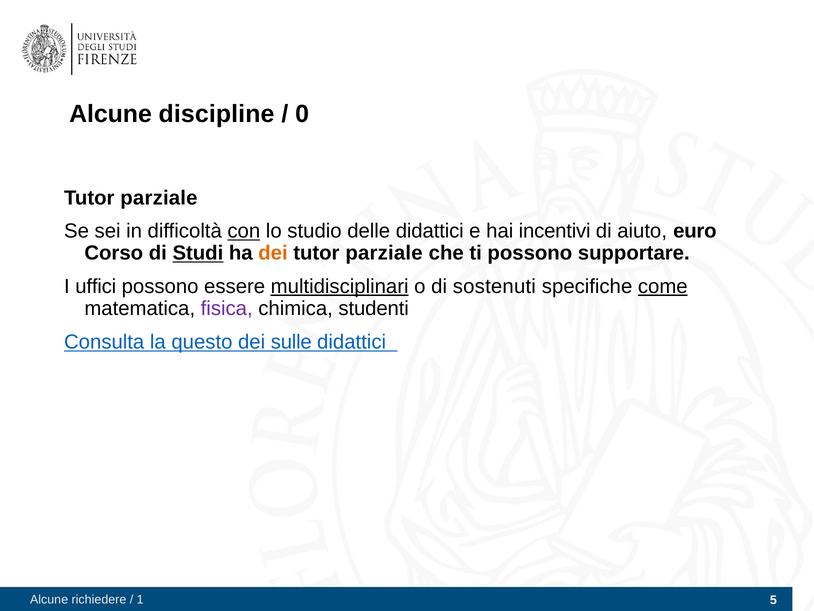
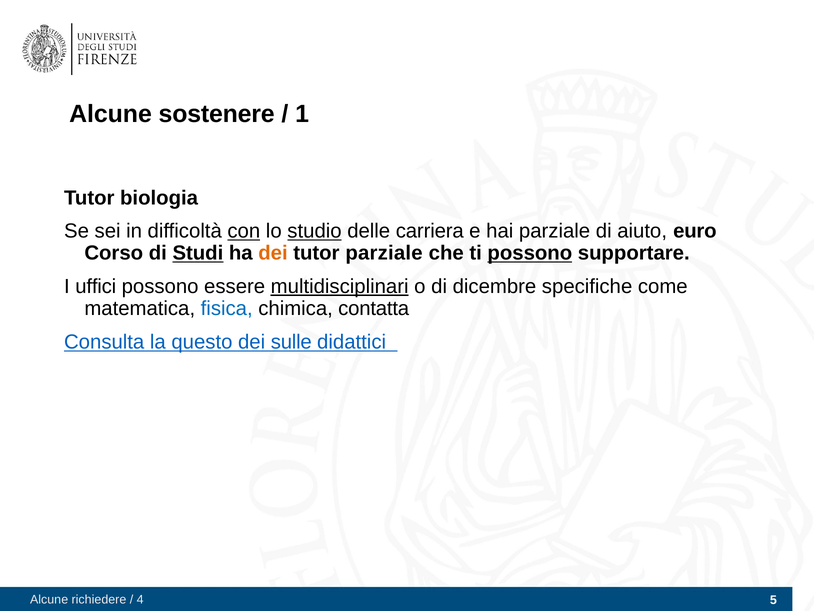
discipline: discipline -> sostenere
0: 0 -> 1
parziale at (159, 198): parziale -> biologia
studio underline: none -> present
delle didattici: didattici -> carriera
hai incentivi: incentivi -> parziale
possono at (530, 253) underline: none -> present
sostenuti: sostenuti -> dicembre
come underline: present -> none
fisica colour: purple -> blue
studenti: studenti -> contatta
1: 1 -> 4
